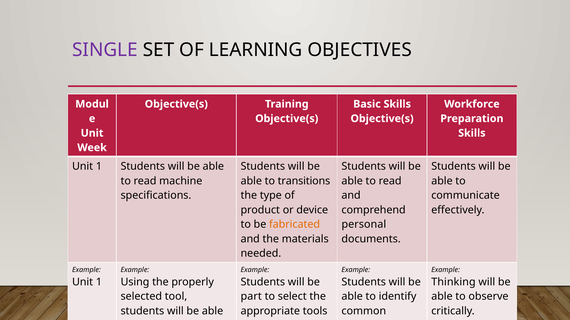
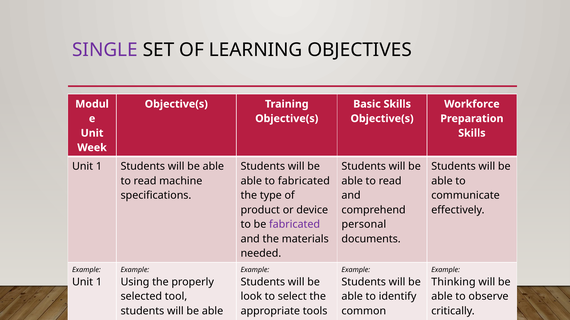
to transitions: transitions -> fabricated
fabricated at (295, 225) colour: orange -> purple
part: part -> look
